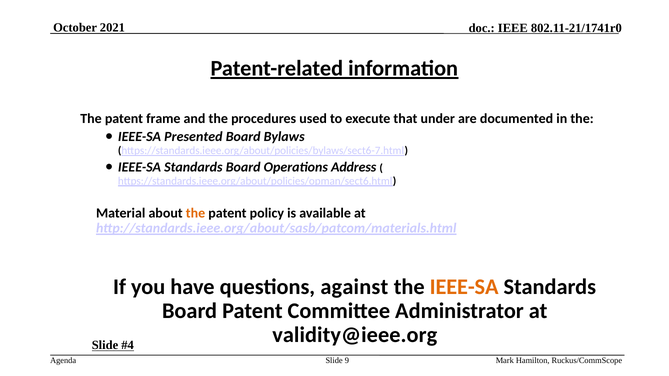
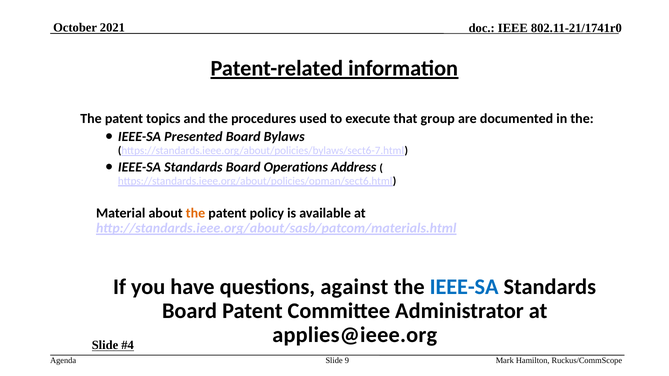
frame: frame -> topics
under: under -> group
IEEE-SA at (464, 287) colour: orange -> blue
validity@ieee.org: validity@ieee.org -> applies@ieee.org
